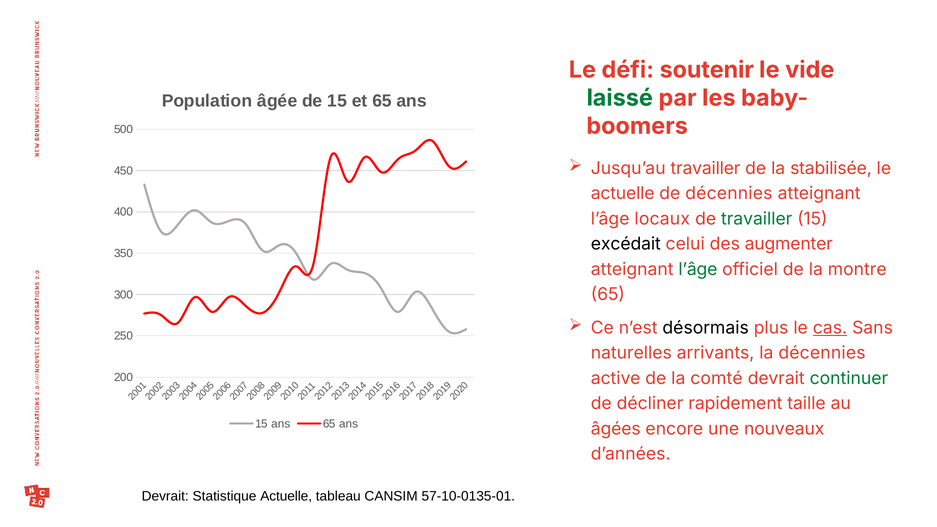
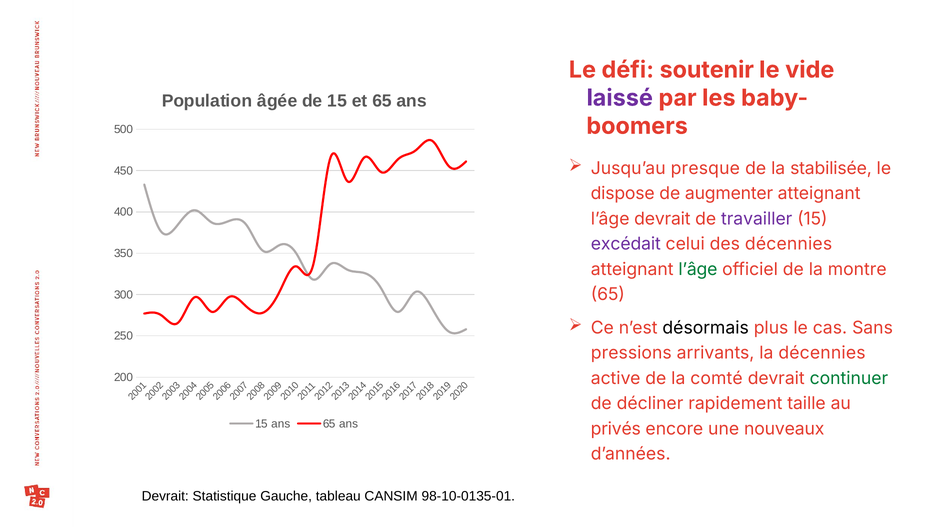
laissé colour: green -> purple
Jusqu’au travailler: travailler -> presque
actuelle at (623, 194): actuelle -> dispose
de décennies: décennies -> augmenter
l’âge locaux: locaux -> devrait
travailler at (757, 219) colour: green -> purple
excédait colour: black -> purple
des augmenter: augmenter -> décennies
cas underline: present -> none
naturelles: naturelles -> pressions
âgées: âgées -> privés
Statistique Actuelle: Actuelle -> Gauche
57-10-0135-01: 57-10-0135-01 -> 98-10-0135-01
